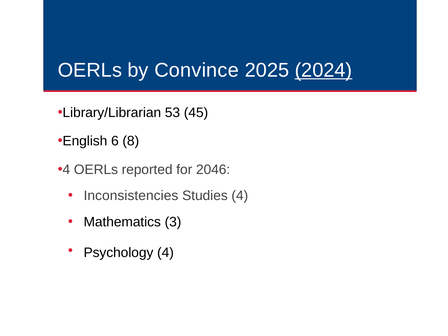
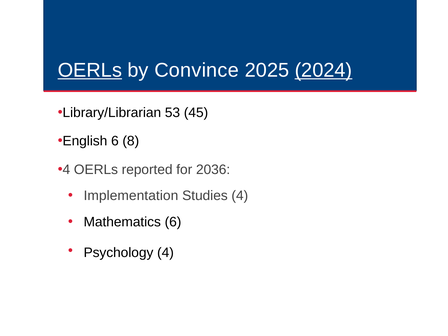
OERLs at (90, 70) underline: none -> present
2046: 2046 -> 2036
Inconsistencies: Inconsistencies -> Implementation
Mathematics 3: 3 -> 6
